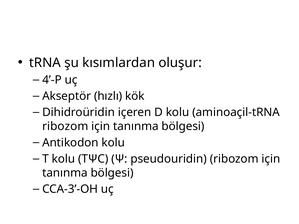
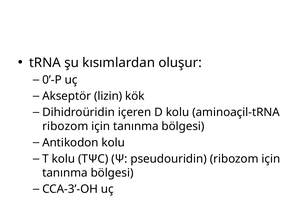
4’-P: 4’-P -> 0’-P
hızlı: hızlı -> lizin
